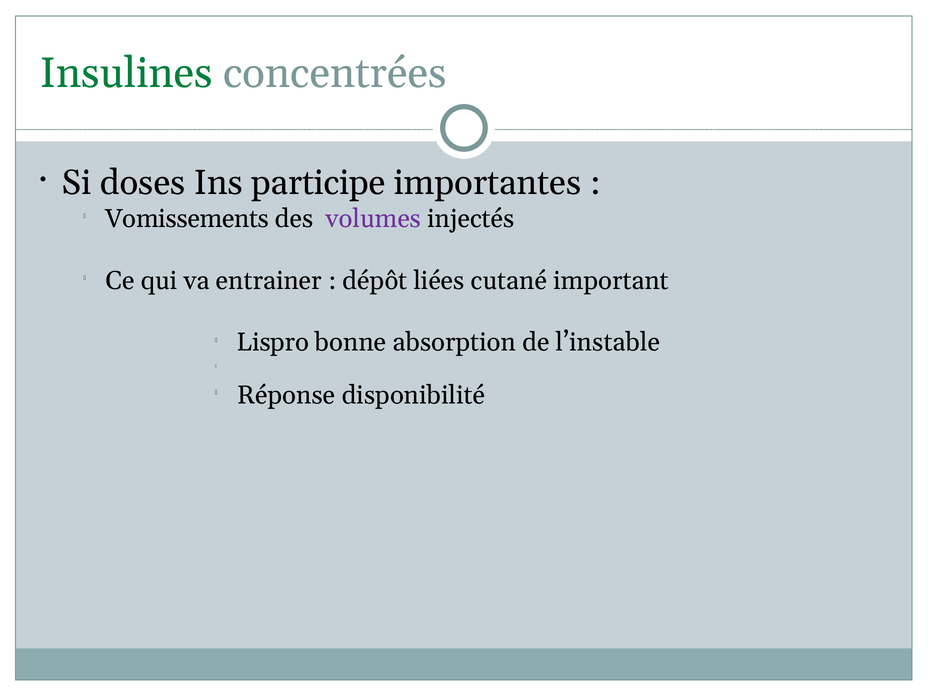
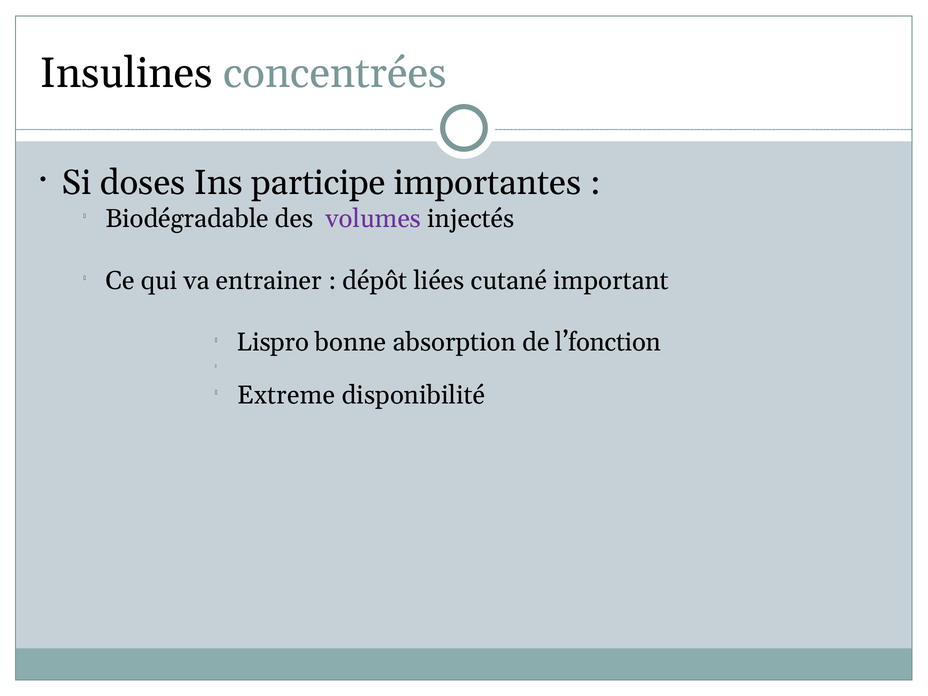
Insulines colour: green -> black
Vomissements: Vomissements -> Biodégradable
l’instable: l’instable -> l’fonction
Réponse: Réponse -> Extreme
